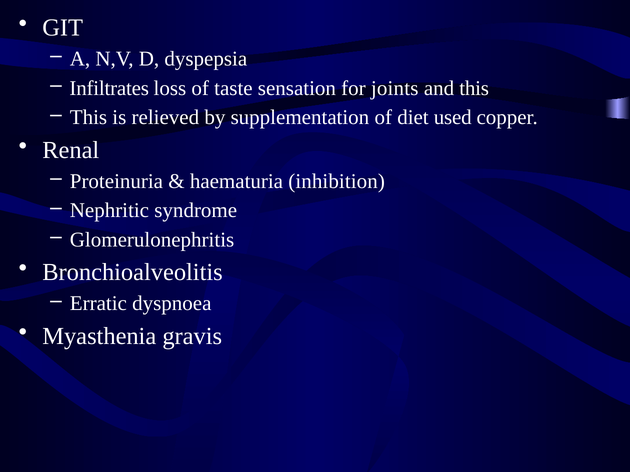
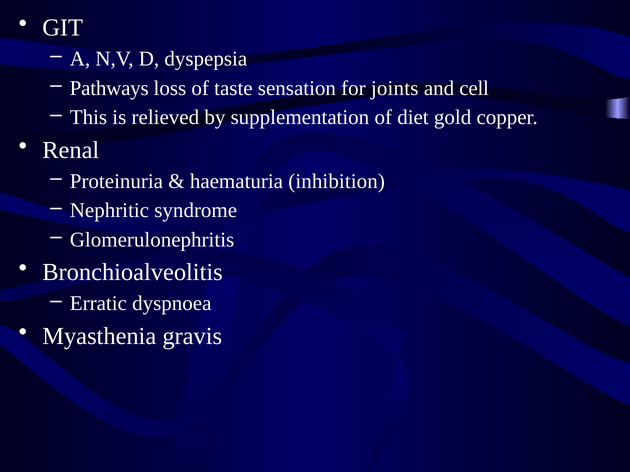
Infiltrates: Infiltrates -> Pathways
and this: this -> cell
used: used -> gold
